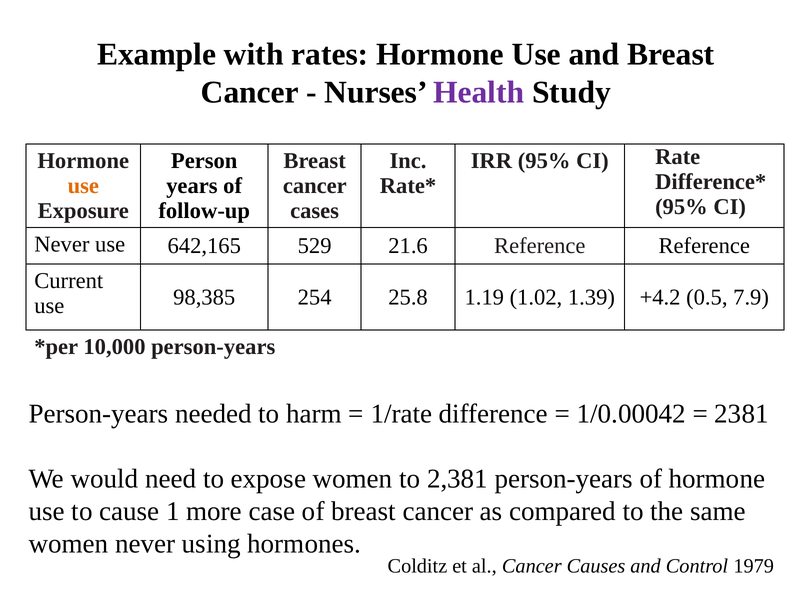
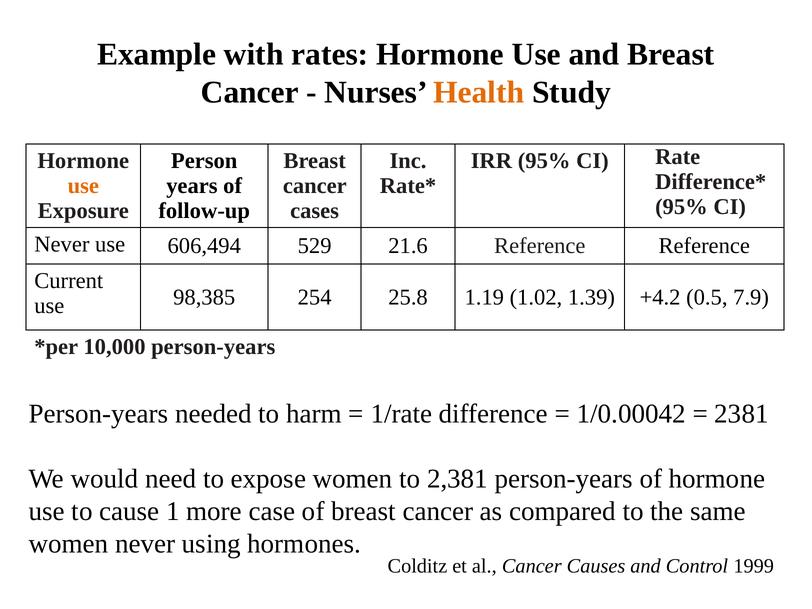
Health colour: purple -> orange
642,165: 642,165 -> 606,494
1979: 1979 -> 1999
